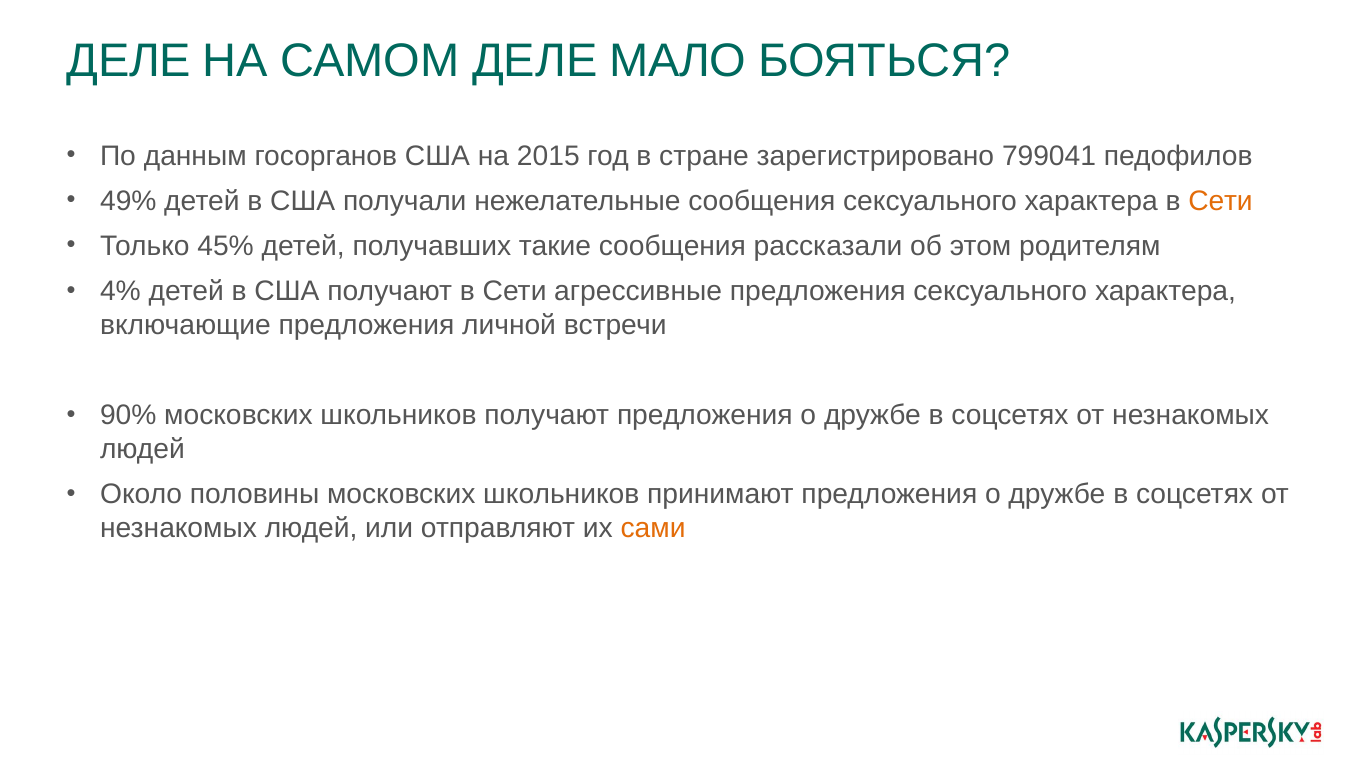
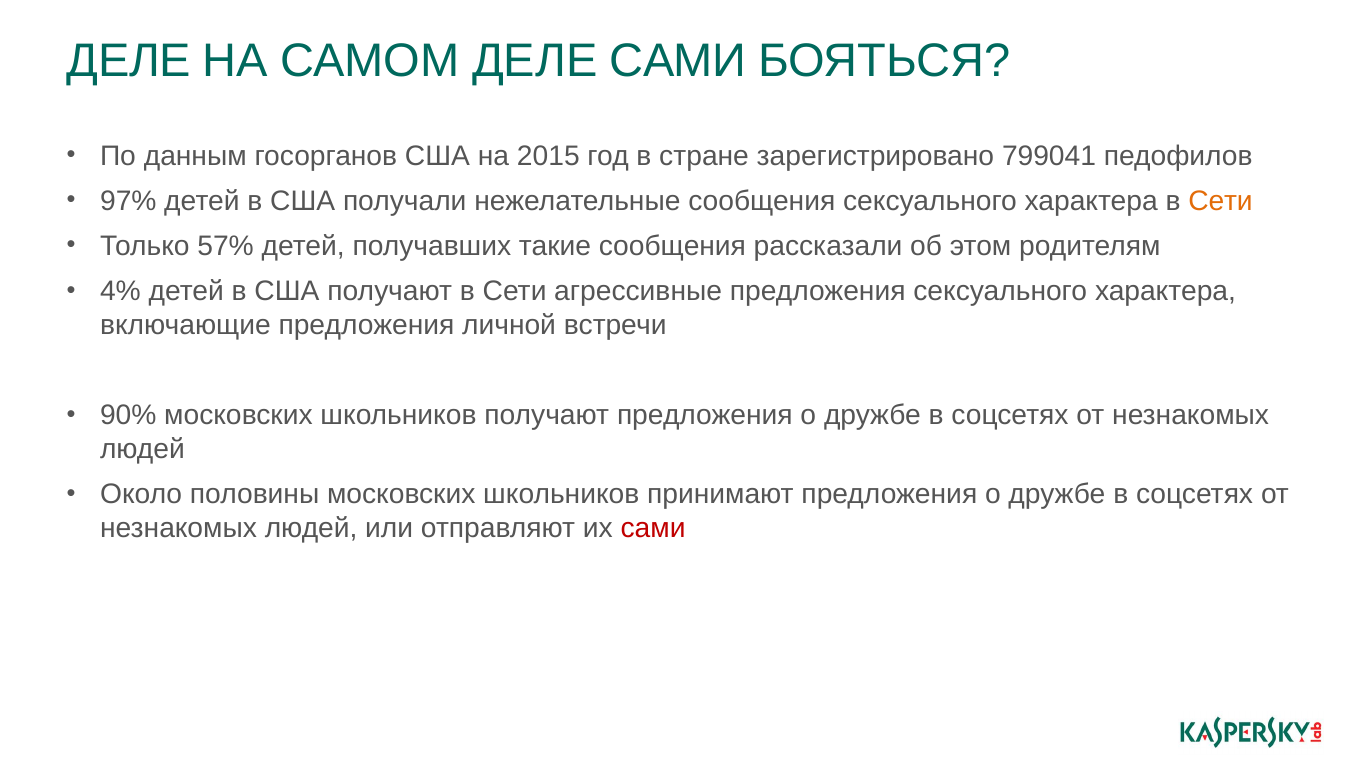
ДЕЛЕ МАЛО: МАЛО -> САМИ
49%: 49% -> 97%
45%: 45% -> 57%
сами at (653, 529) colour: orange -> red
